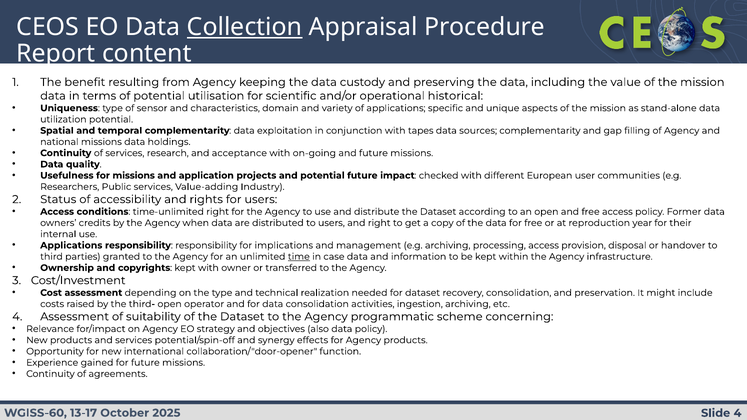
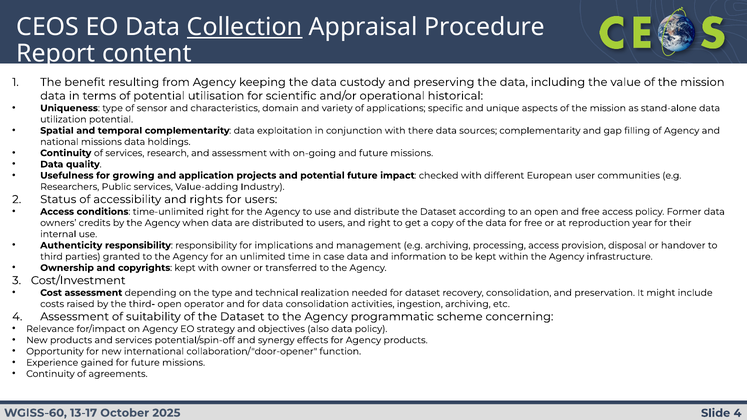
tapes: tapes -> there
and acceptance: acceptance -> assessment
for missions: missions -> growing
Applications at (71, 245): Applications -> Authenticity
time underline: present -> none
